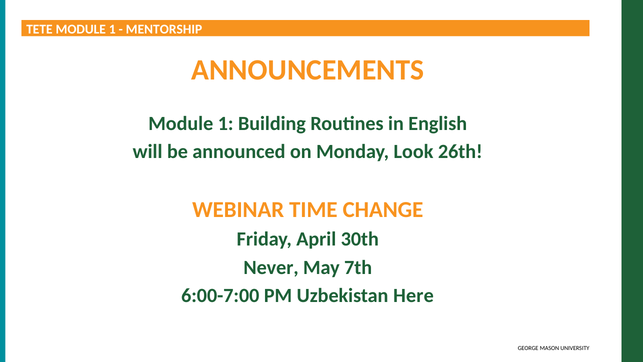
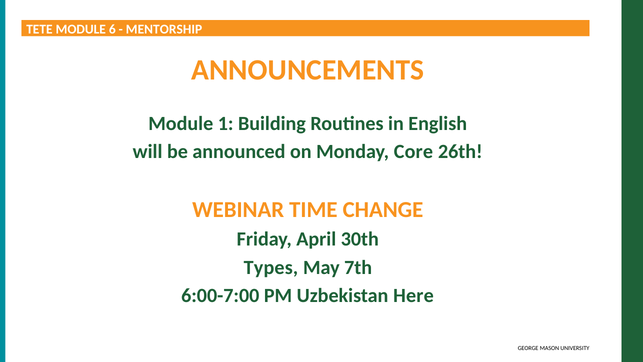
TETE MODULE 1: 1 -> 6
Look: Look -> Core
Never: Never -> Types
